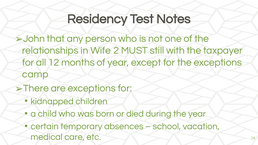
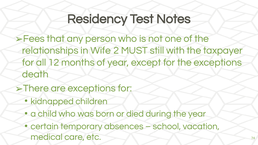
John: John -> Fees
camp: camp -> death
